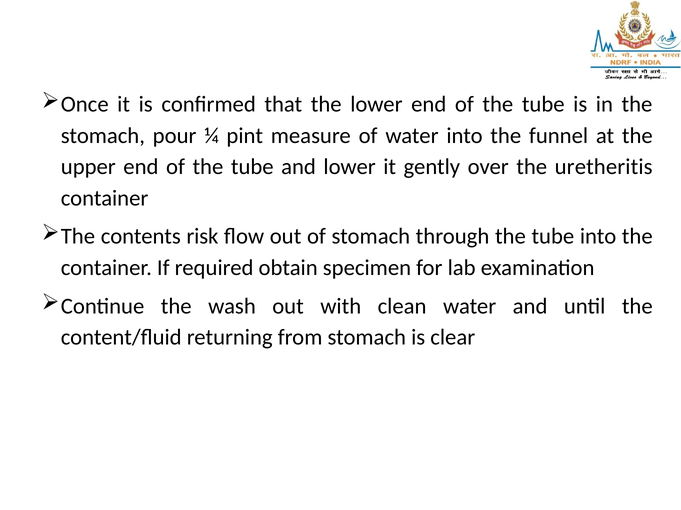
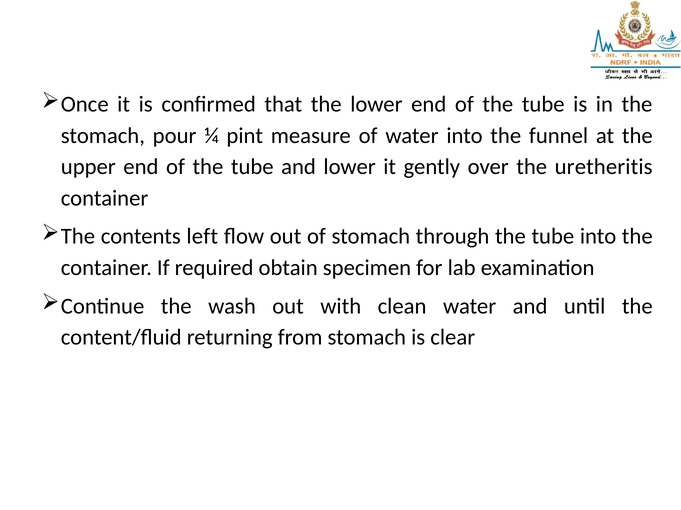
risk: risk -> left
